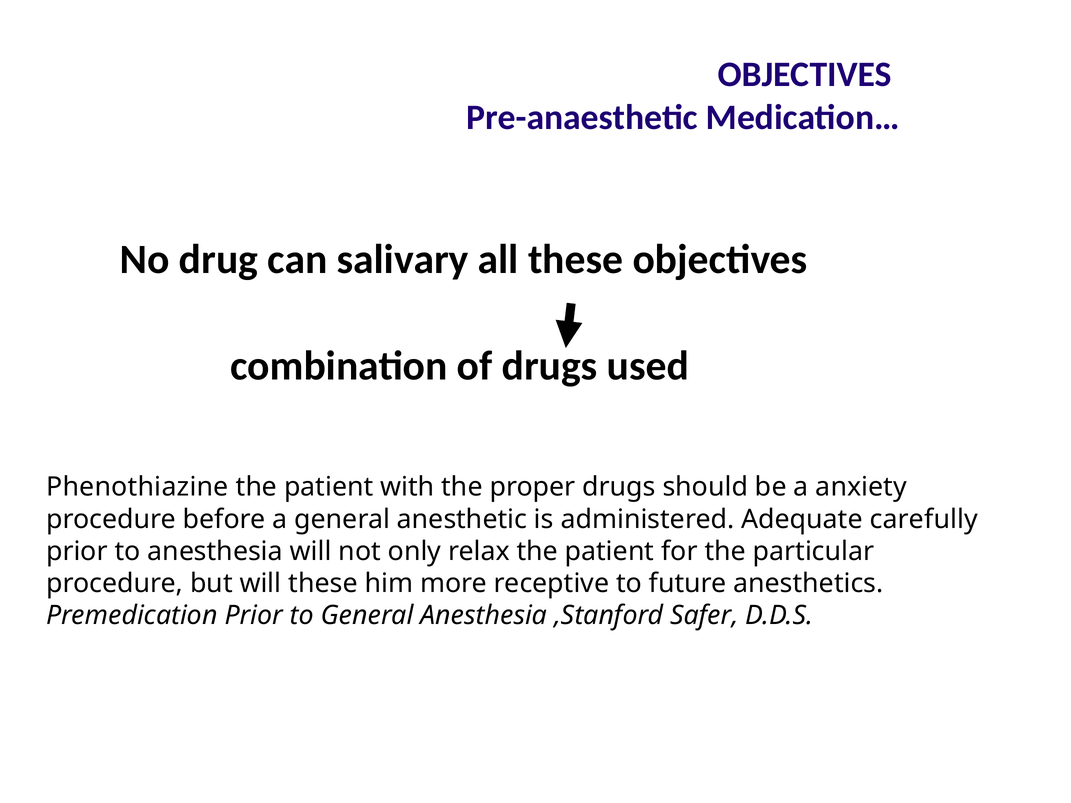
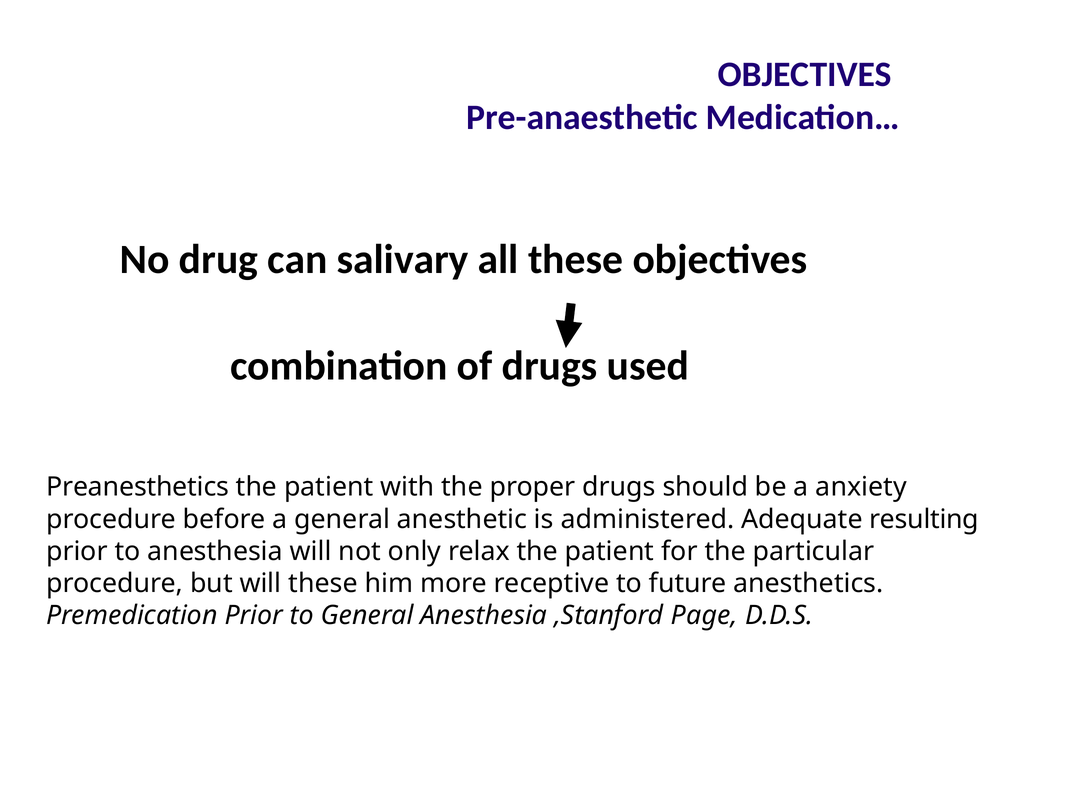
Phenothiazine: Phenothiazine -> Preanesthetics
carefully: carefully -> resulting
Safer: Safer -> Page
